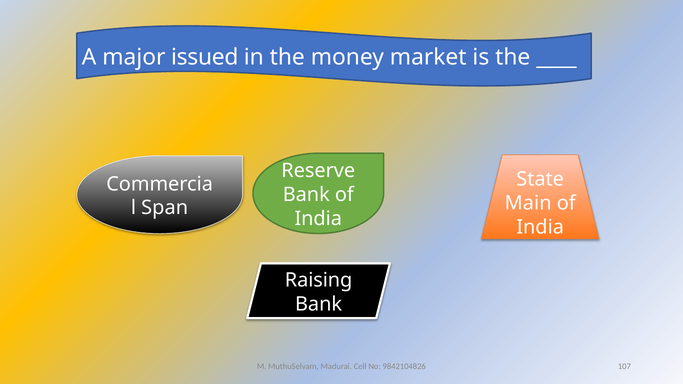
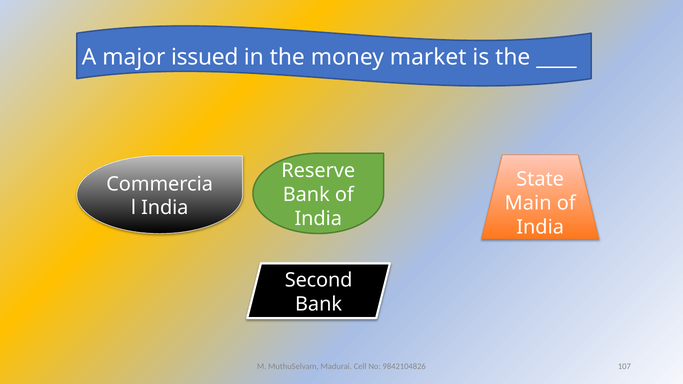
Span at (165, 208): Span -> India
Raising: Raising -> Second
